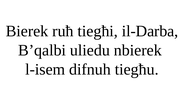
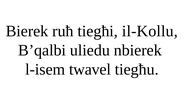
il-Darba: il-Darba -> il-Kollu
difnuh: difnuh -> twavel
